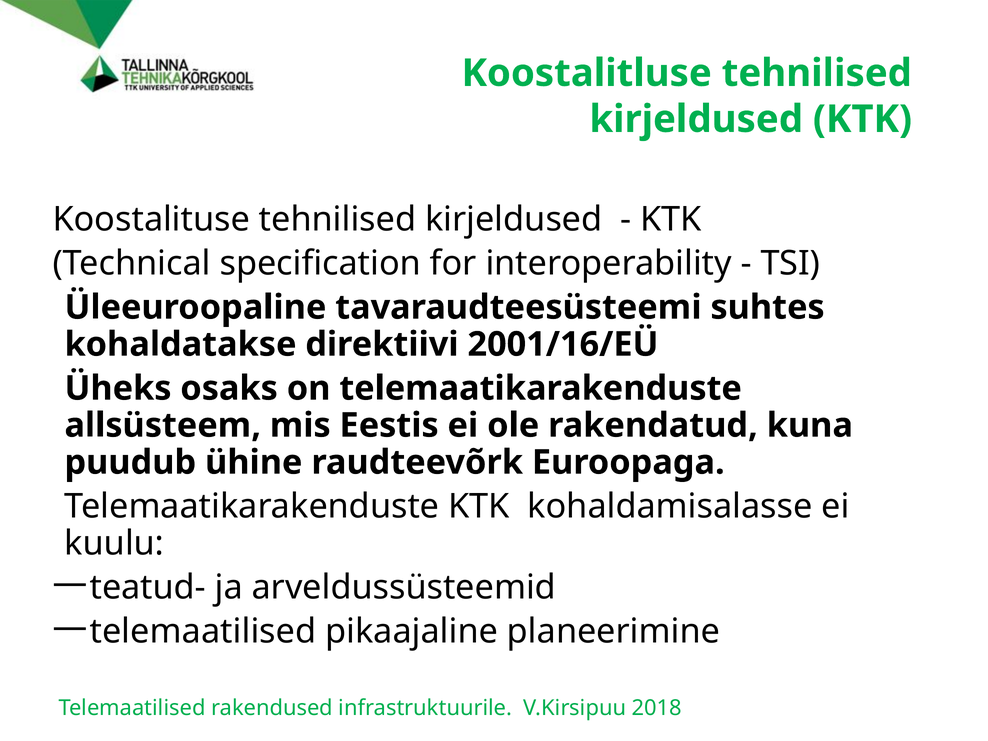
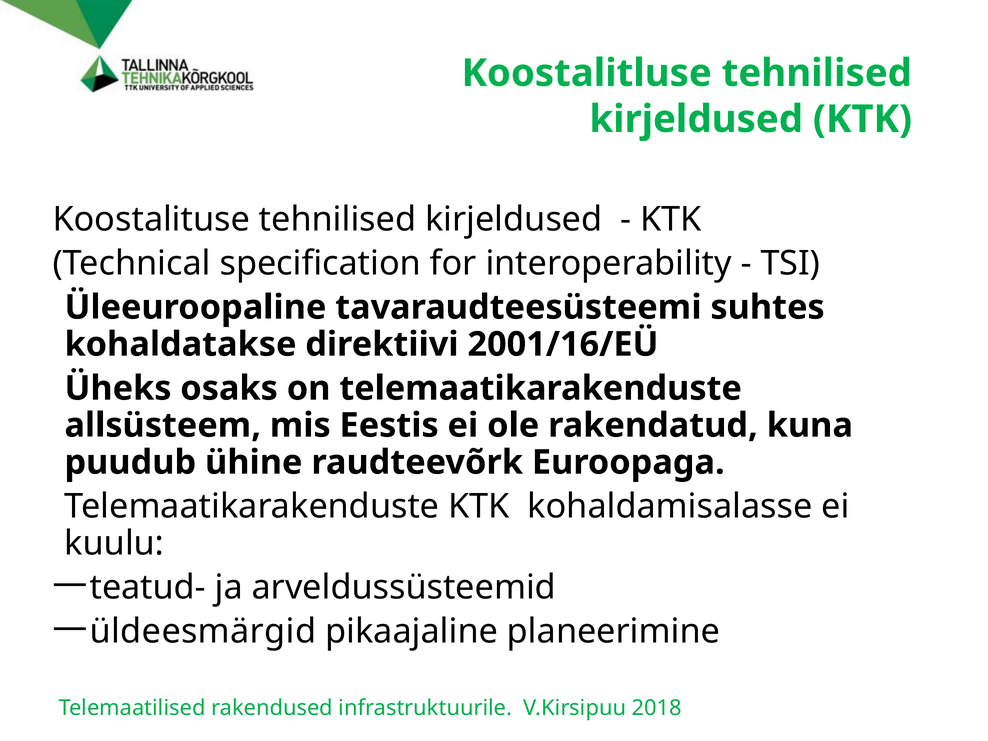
telemaatilised at (203, 631): telemaatilised -> üldeesmärgid
